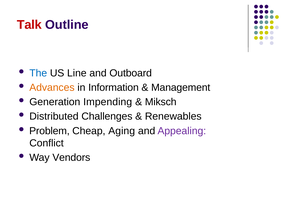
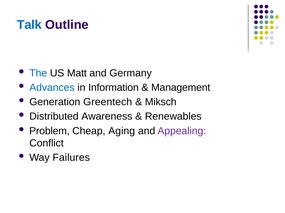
Talk colour: red -> blue
Line: Line -> Matt
Outboard: Outboard -> Germany
Advances colour: orange -> blue
Impending: Impending -> Greentech
Challenges: Challenges -> Awareness
Vendors: Vendors -> Failures
